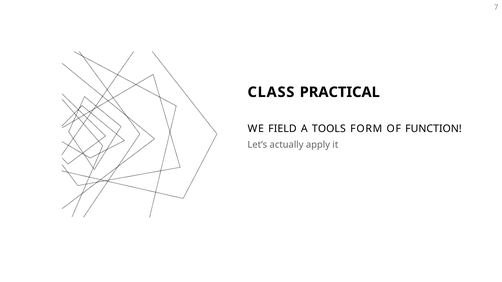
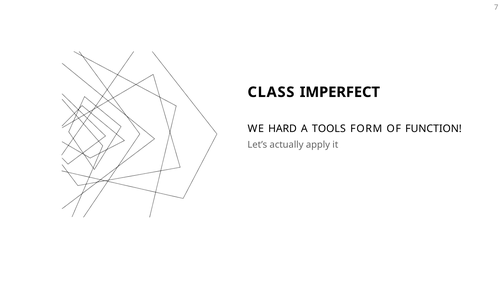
PRACTICAL: PRACTICAL -> IMPERFECT
FIELD: FIELD -> HARD
